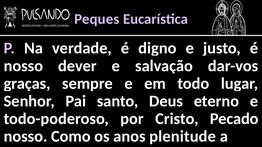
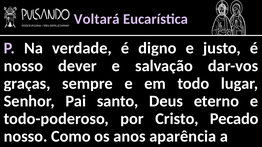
Peques: Peques -> Voltará
plenitude: plenitude -> aparência
